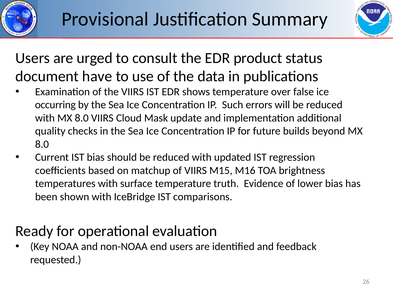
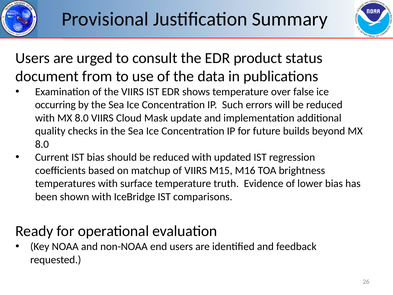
have: have -> from
